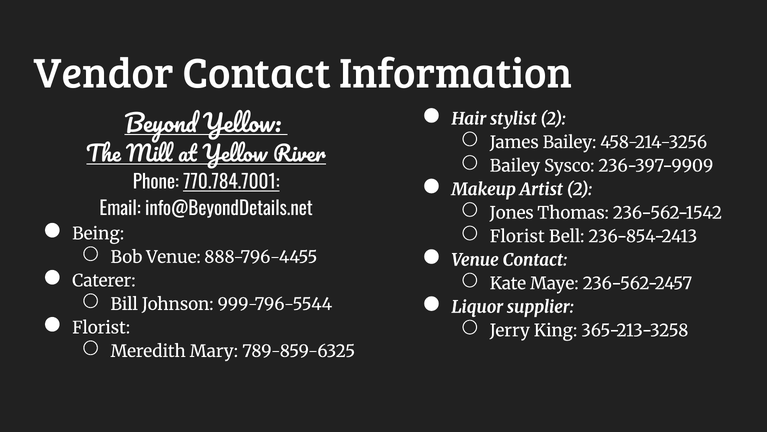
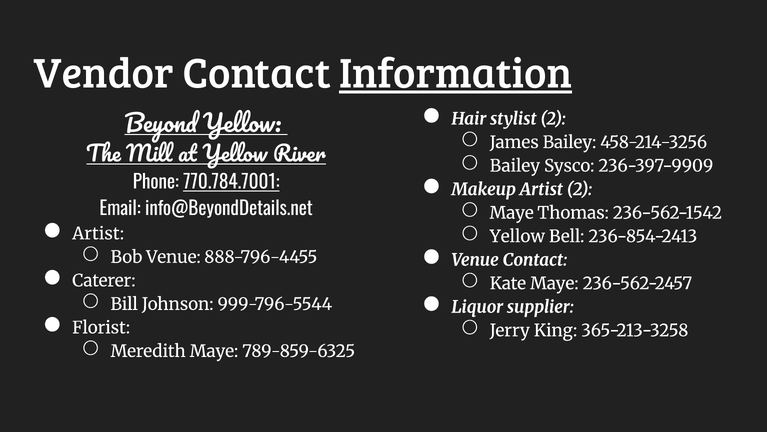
Information underline: none -> present
Jones at (512, 213): Jones -> Maye
Being at (98, 233): Being -> Artist
Florist at (517, 236): Florist -> Yellow
Meredith Mary: Mary -> Maye
